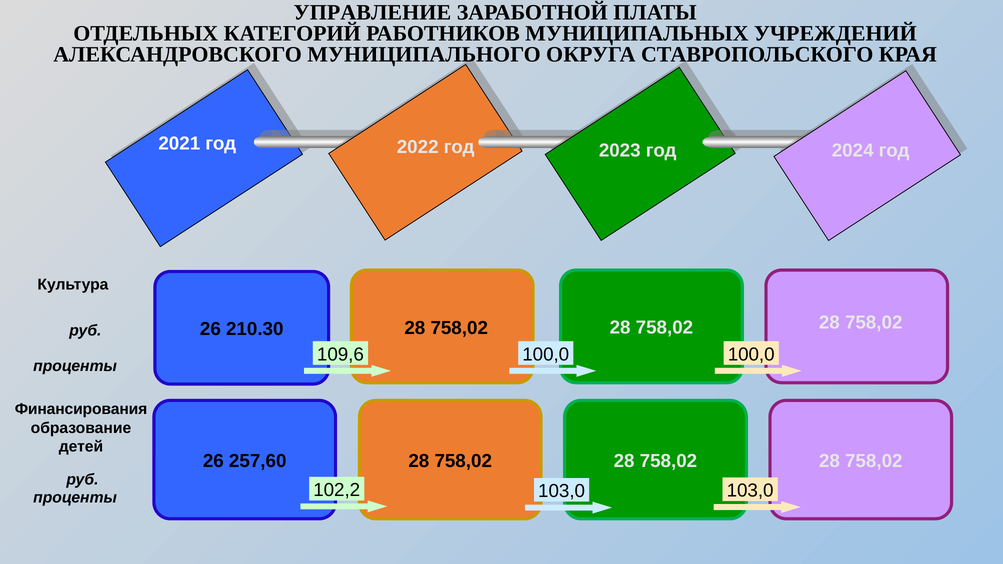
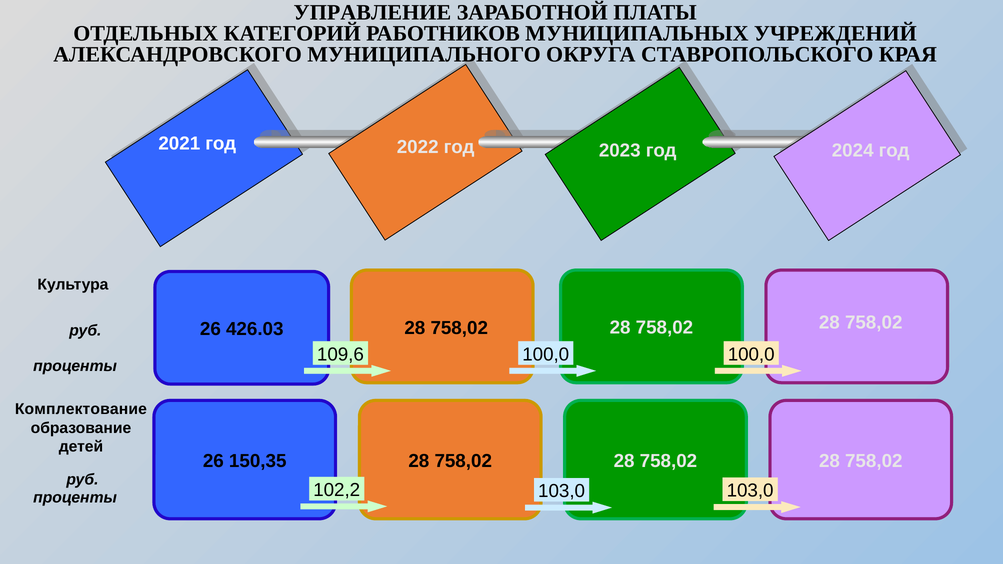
210.30: 210.30 -> 426.03
Финансирования: Финансирования -> Комплектование
257,60: 257,60 -> 150,35
